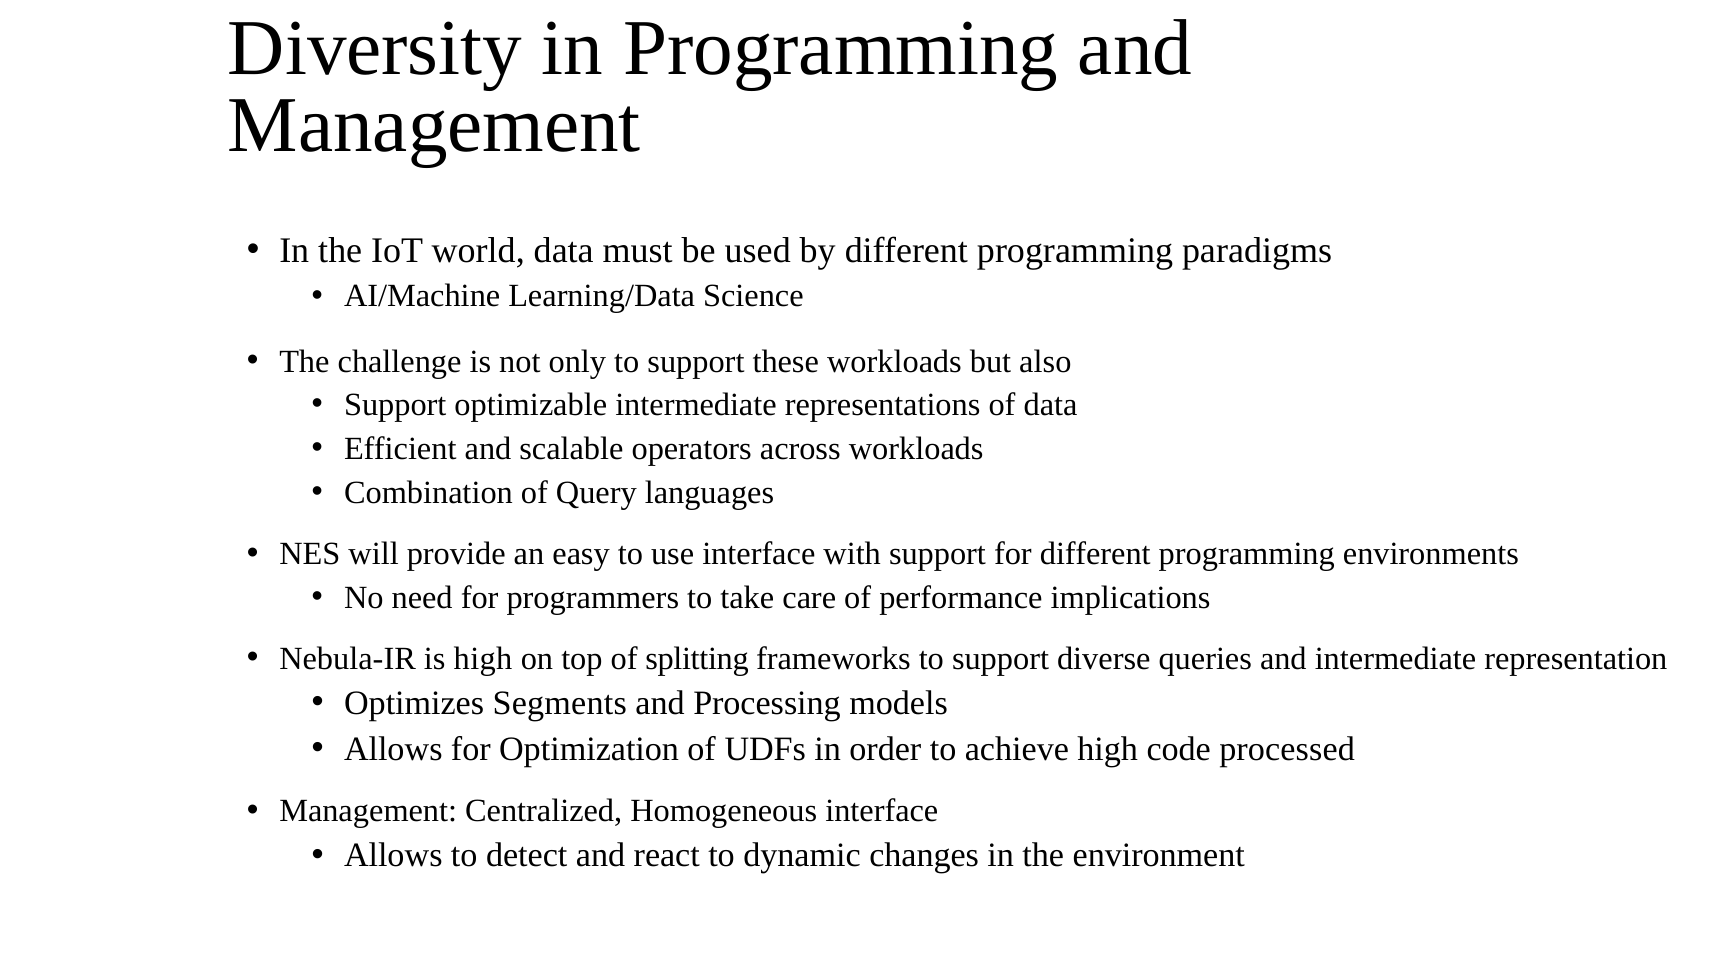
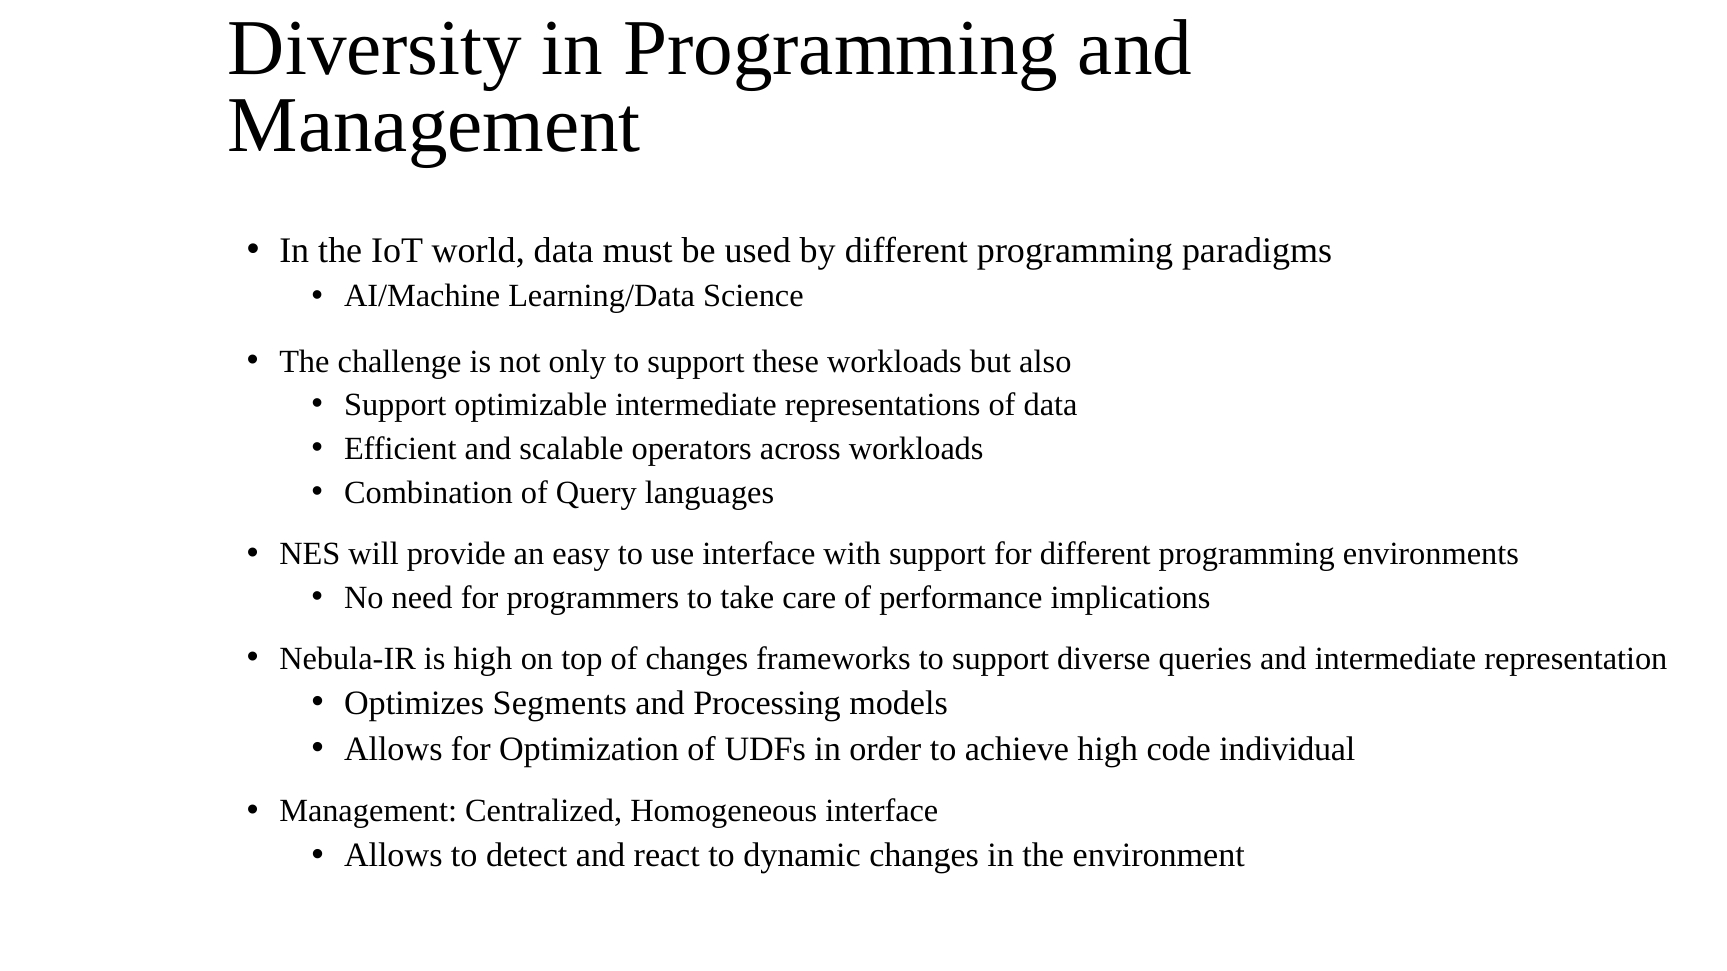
of splitting: splitting -> changes
processed: processed -> individual
